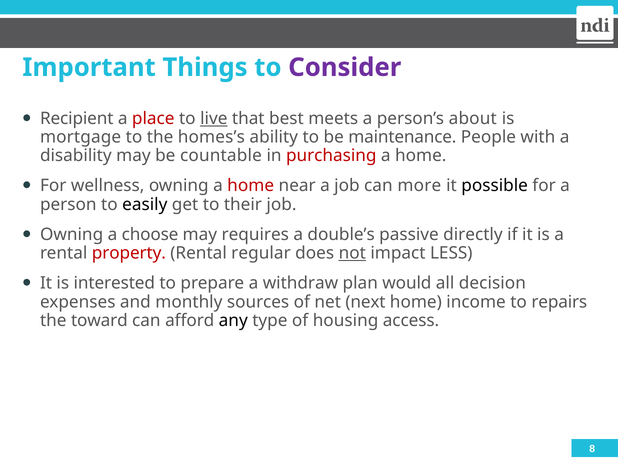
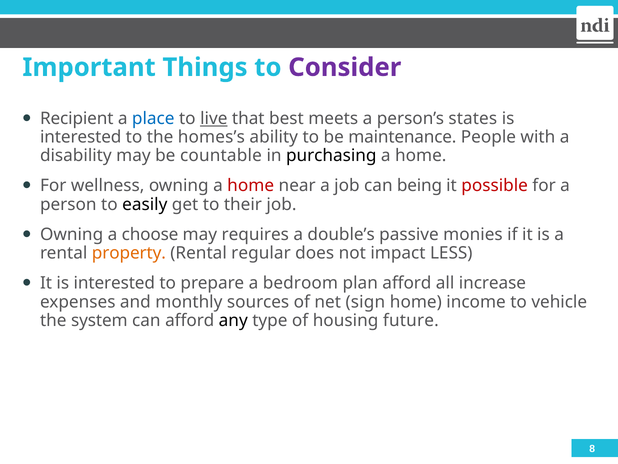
place colour: red -> blue
about: about -> states
mortgage at (81, 137): mortgage -> interested
purchasing colour: red -> black
more: more -> being
possible colour: black -> red
directly: directly -> monies
property colour: red -> orange
not underline: present -> none
withdraw: withdraw -> bedroom
plan would: would -> afford
decision: decision -> increase
next: next -> sign
repairs: repairs -> vehicle
toward: toward -> system
access: access -> future
